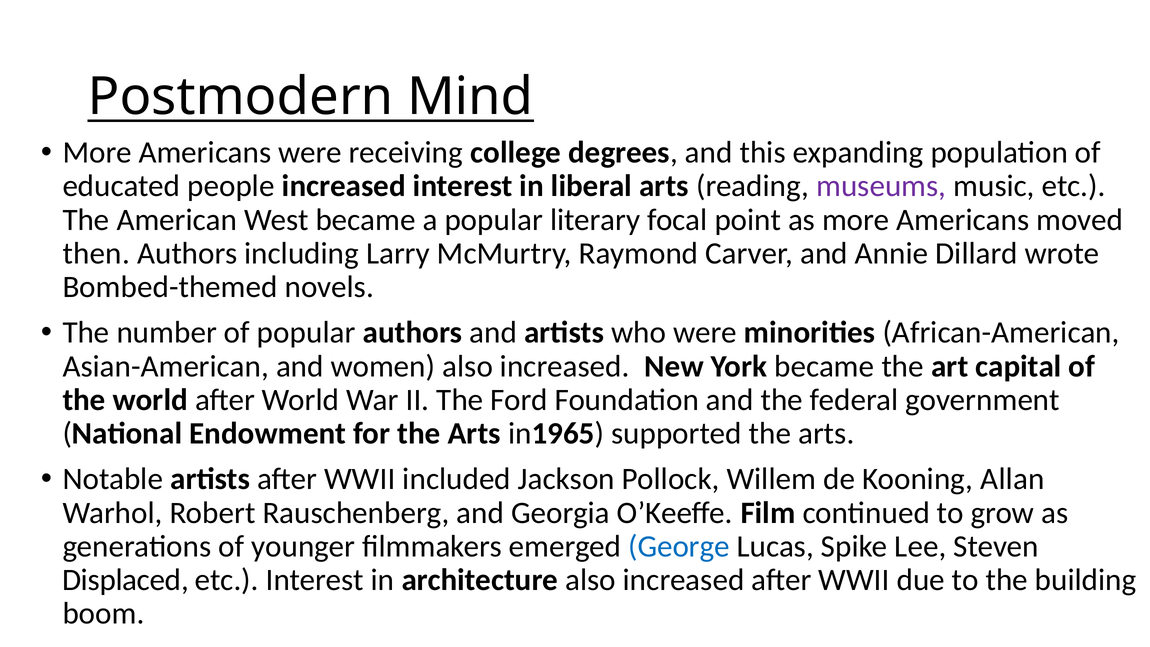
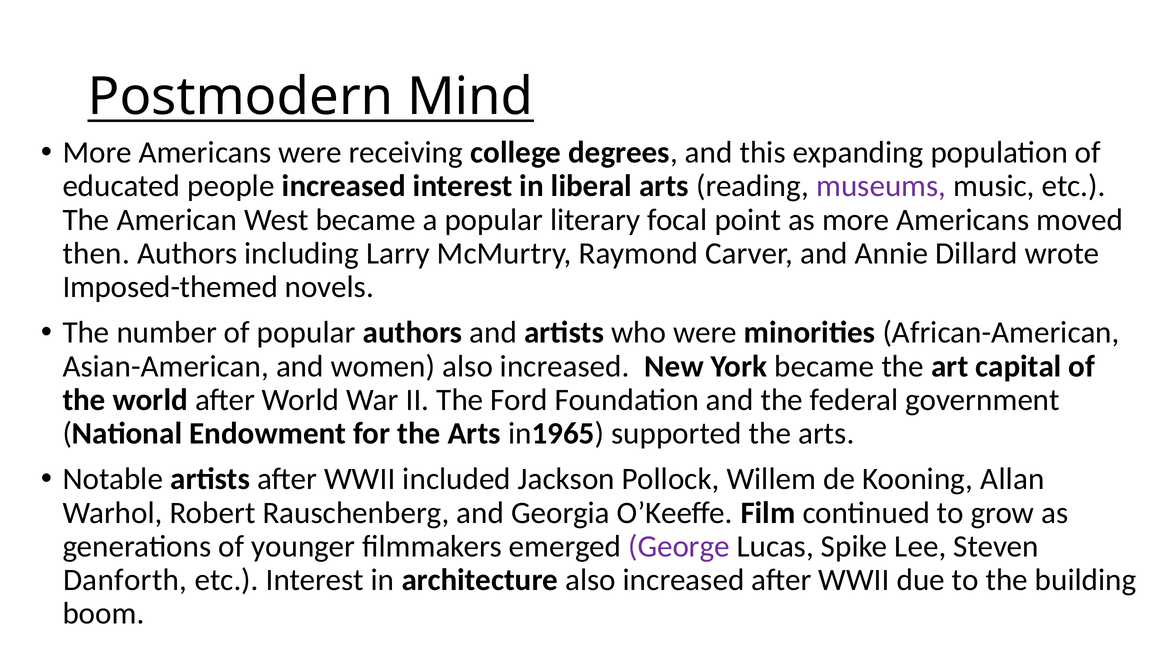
Bombed-themed: Bombed-themed -> Imposed-themed
George colour: blue -> purple
Displaced: Displaced -> Danforth
